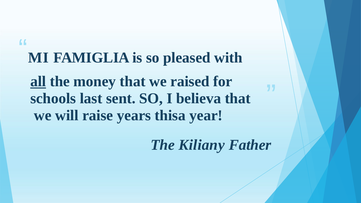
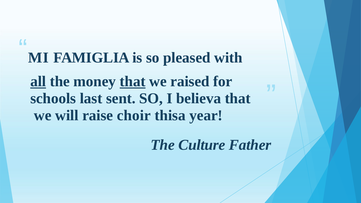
that at (133, 82) underline: none -> present
years: years -> choir
Kiliany: Kiliany -> Culture
